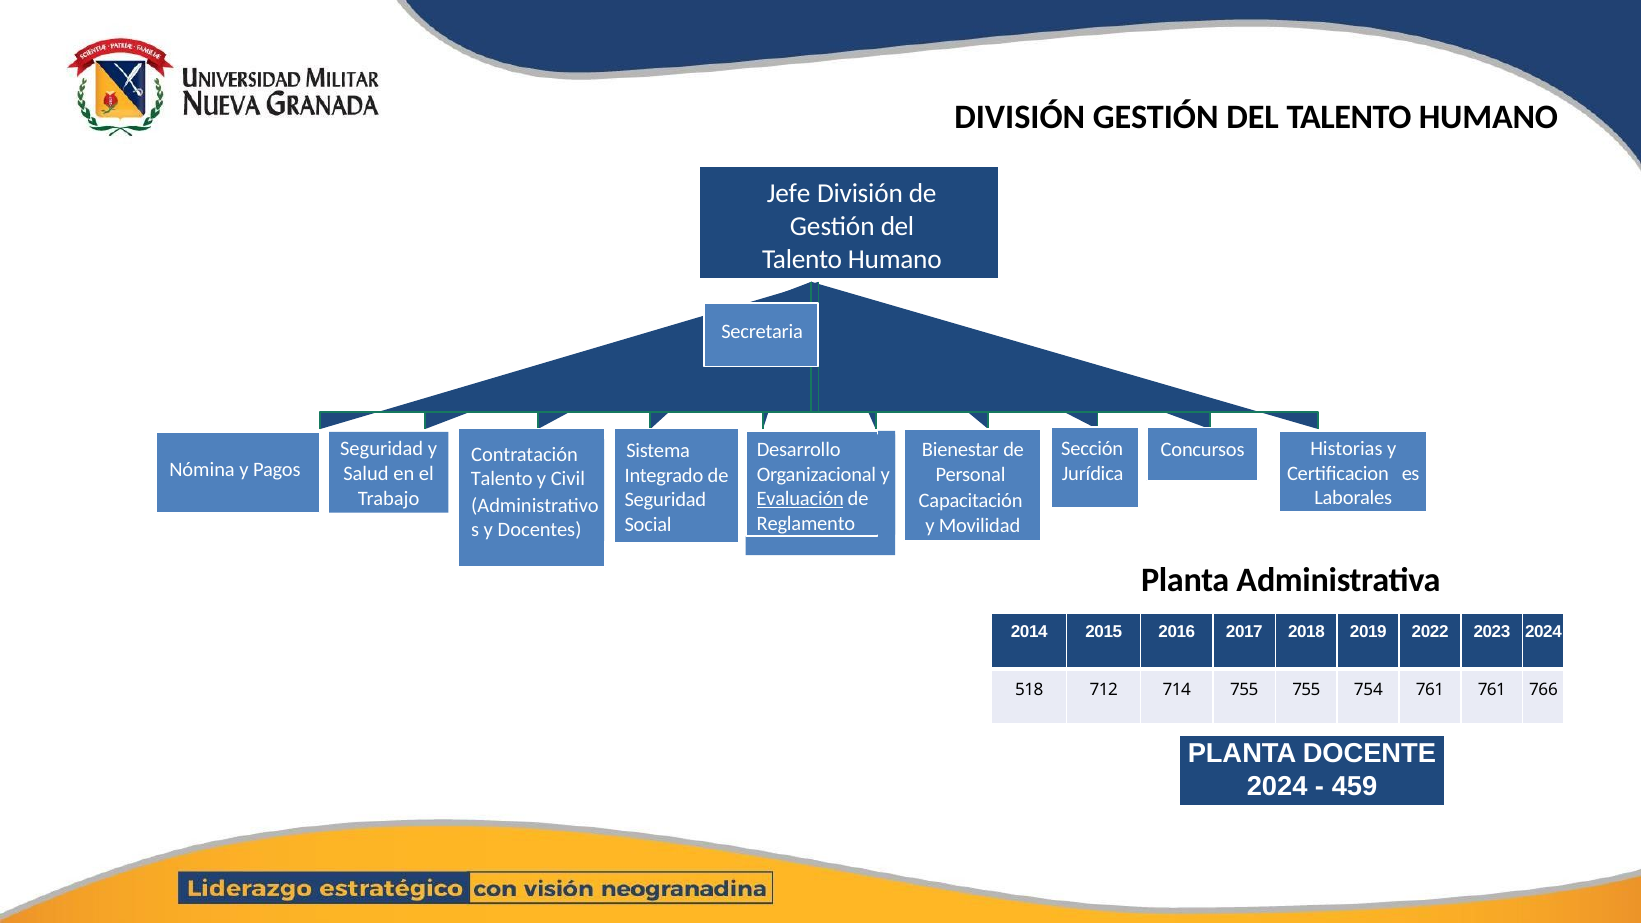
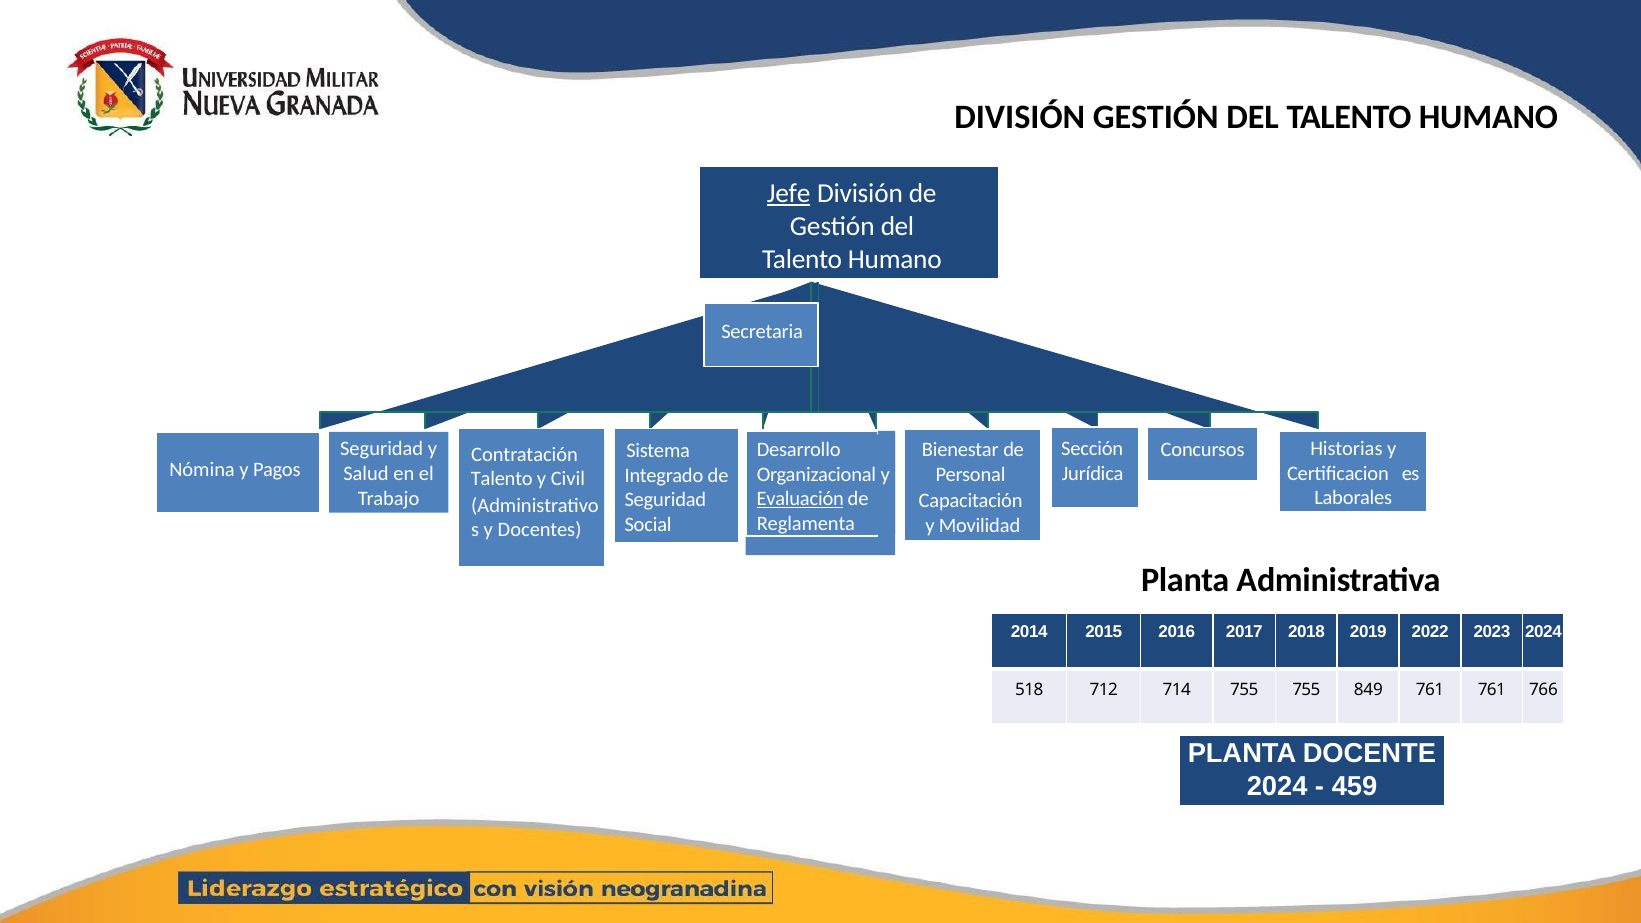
Jefe underline: none -> present
Reglamento: Reglamento -> Reglamenta
754: 754 -> 849
